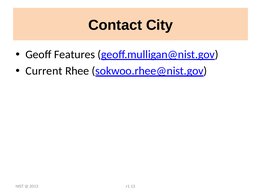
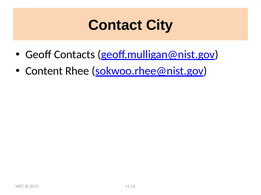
Features: Features -> Contacts
Current: Current -> Content
